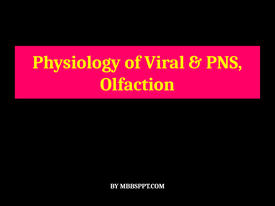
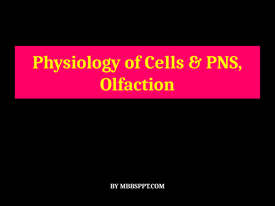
Viral: Viral -> Cells
